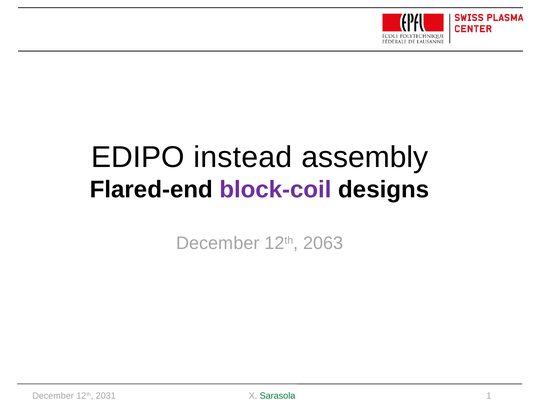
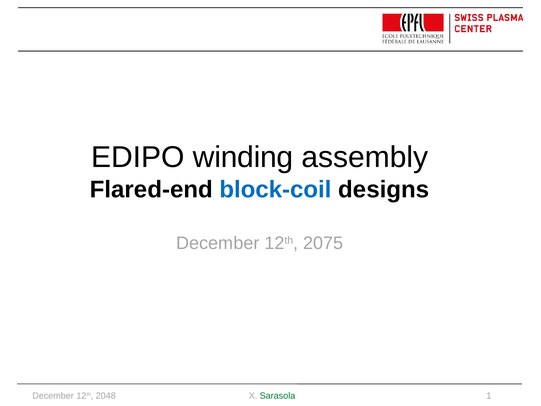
instead: instead -> winding
block-coil colour: purple -> blue
2063: 2063 -> 2075
2031: 2031 -> 2048
